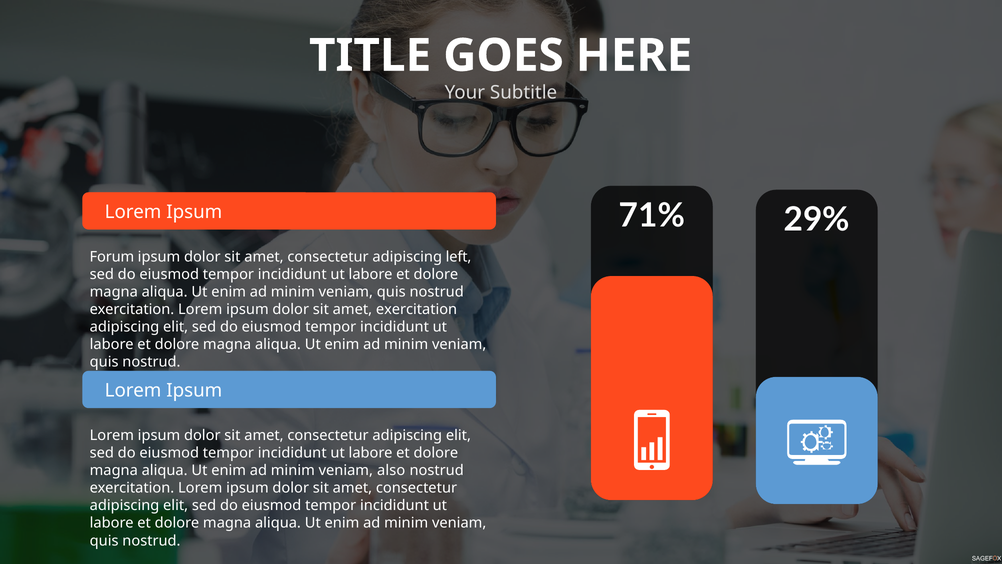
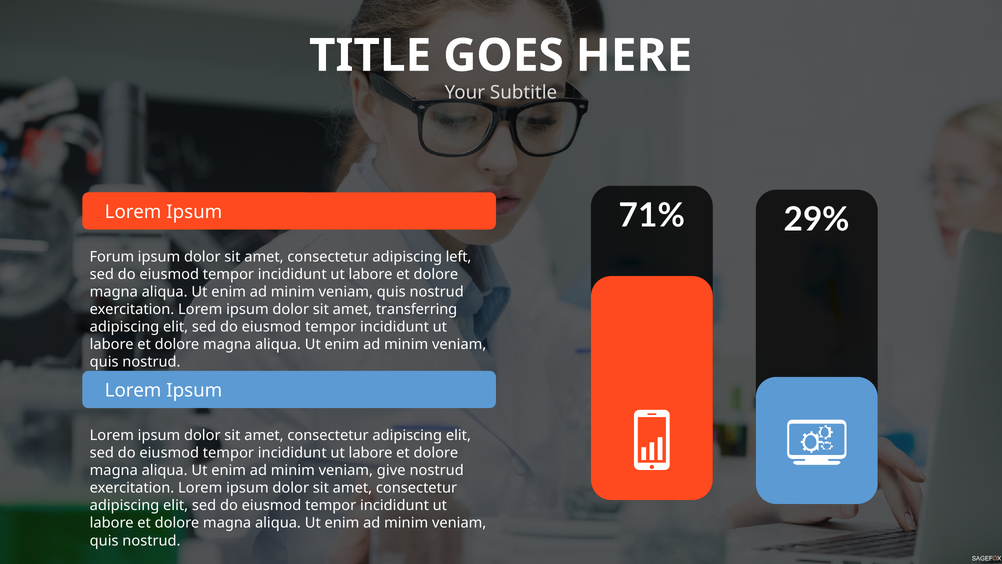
amet exercitation: exercitation -> transferring
also: also -> give
